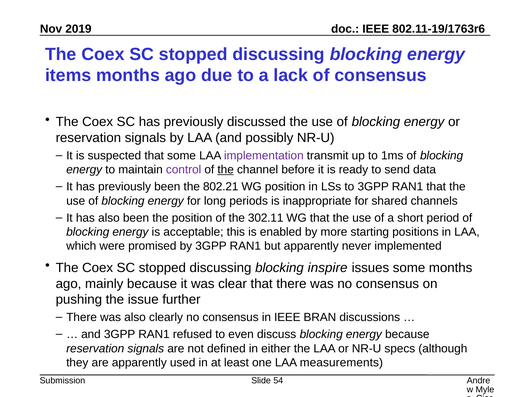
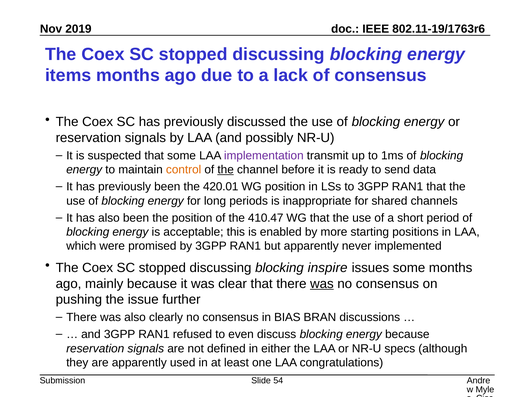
control colour: purple -> orange
802.21: 802.21 -> 420.01
302.11: 302.11 -> 410.47
was at (322, 284) underline: none -> present
in IEEE: IEEE -> BIAS
measurements: measurements -> congratulations
